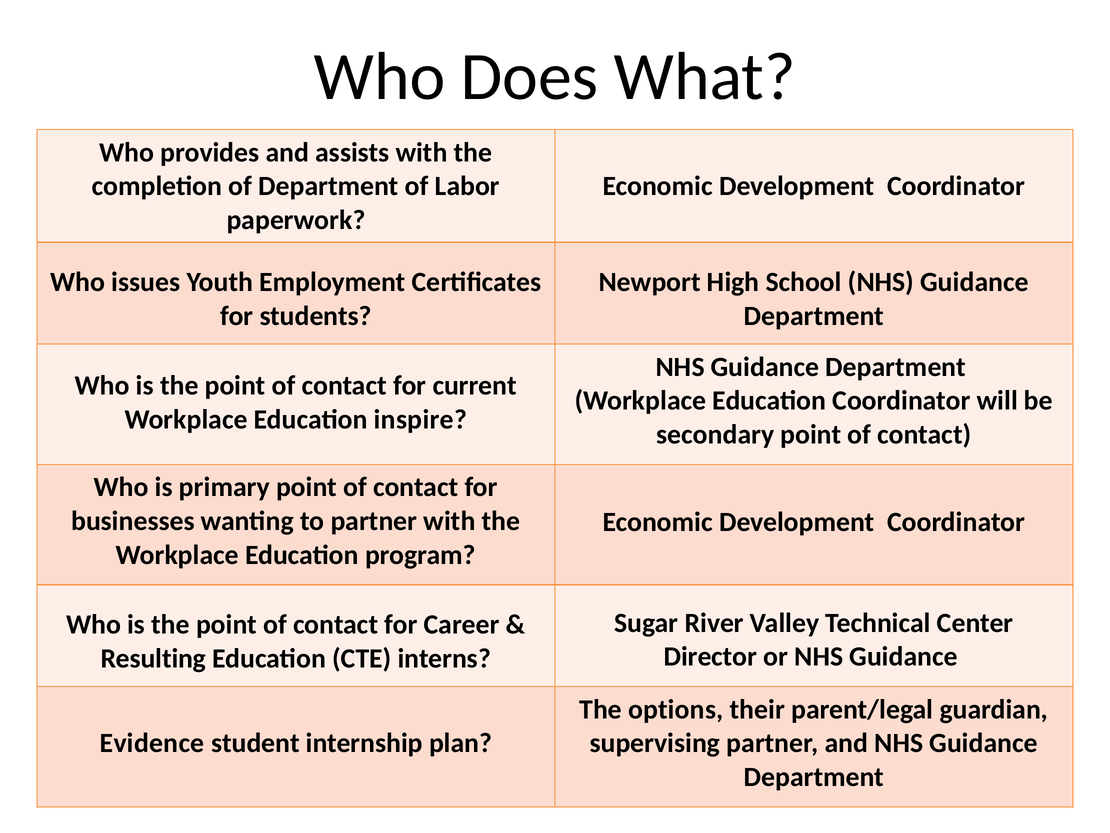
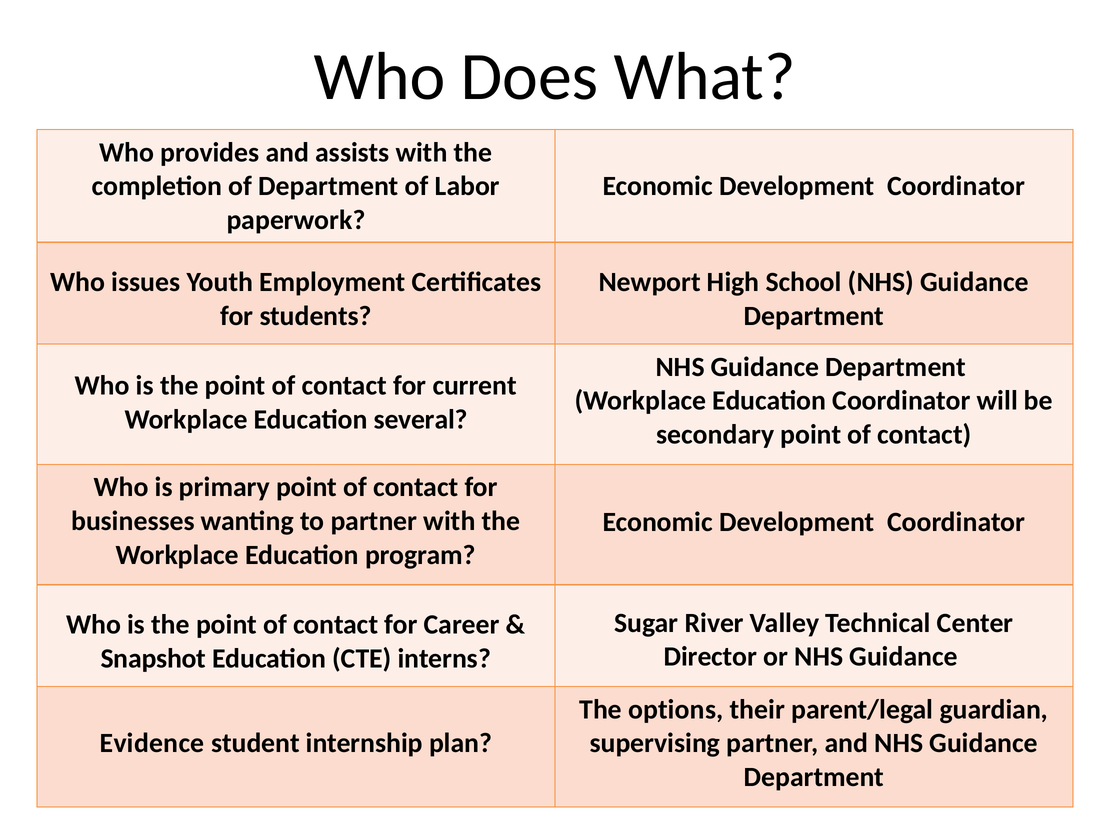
inspire: inspire -> several
Resulting: Resulting -> Snapshot
